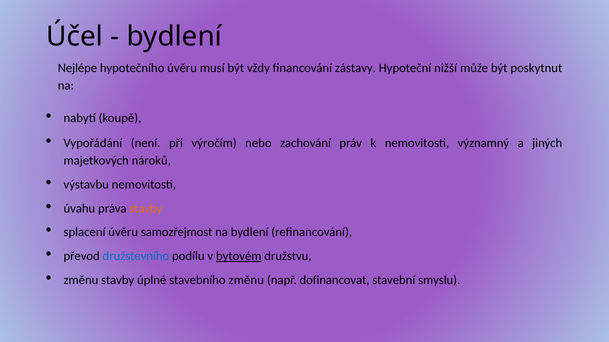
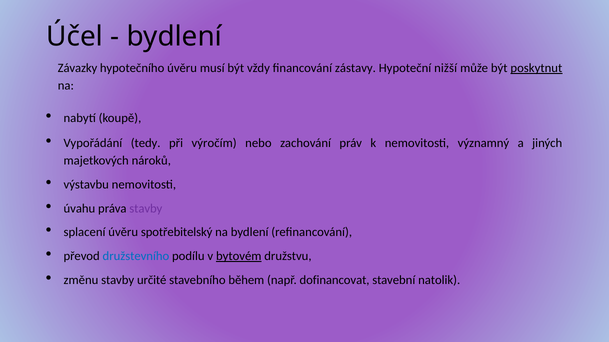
Nejlépe: Nejlépe -> Závazky
poskytnut underline: none -> present
není: není -> tedy
stavby at (146, 209) colour: orange -> purple
samozřejmost: samozřejmost -> spotřebitelský
úplné: úplné -> určité
stavebního změnu: změnu -> během
smyslu: smyslu -> natolik
